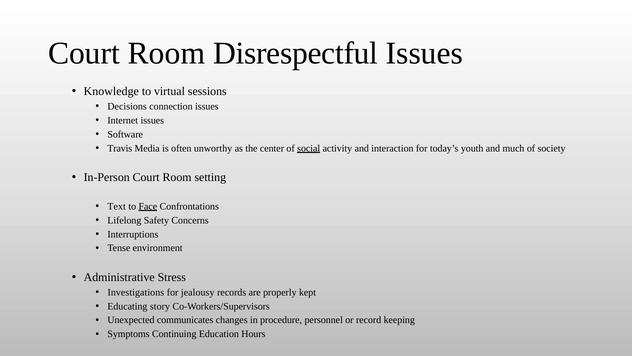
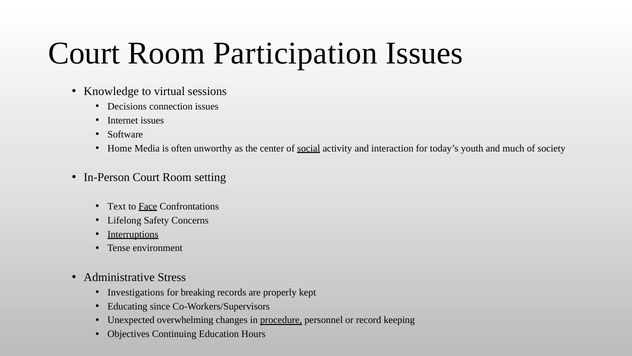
Disrespectful: Disrespectful -> Participation
Travis: Travis -> Home
Interruptions underline: none -> present
jealousy: jealousy -> breaking
story: story -> since
communicates: communicates -> overwhelming
procedure underline: none -> present
Symptoms: Symptoms -> Objectives
